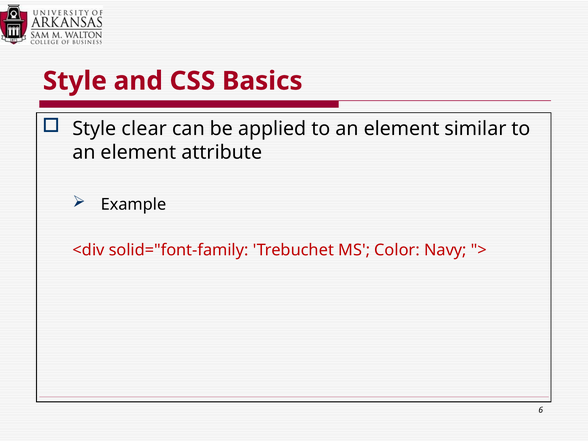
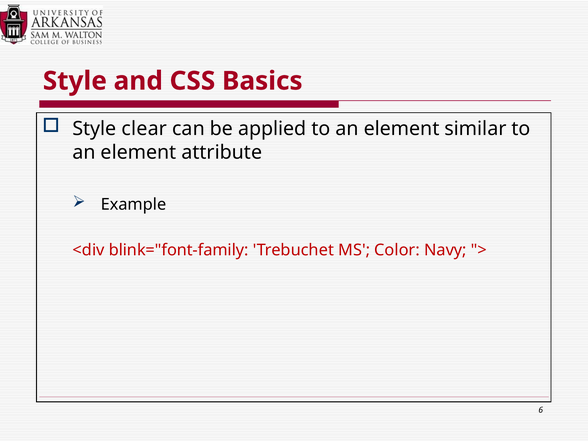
solid="font-family: solid="font-family -> blink="font-family
